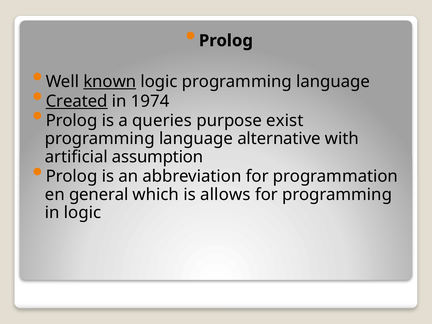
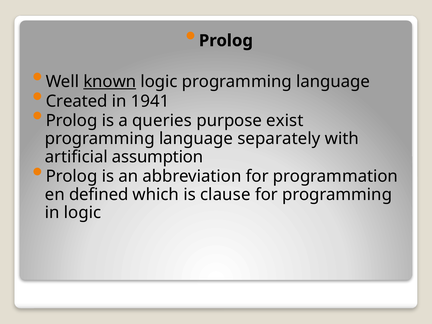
Created underline: present -> none
1974: 1974 -> 1941
alternative: alternative -> separately
general: general -> defined
allows: allows -> clause
